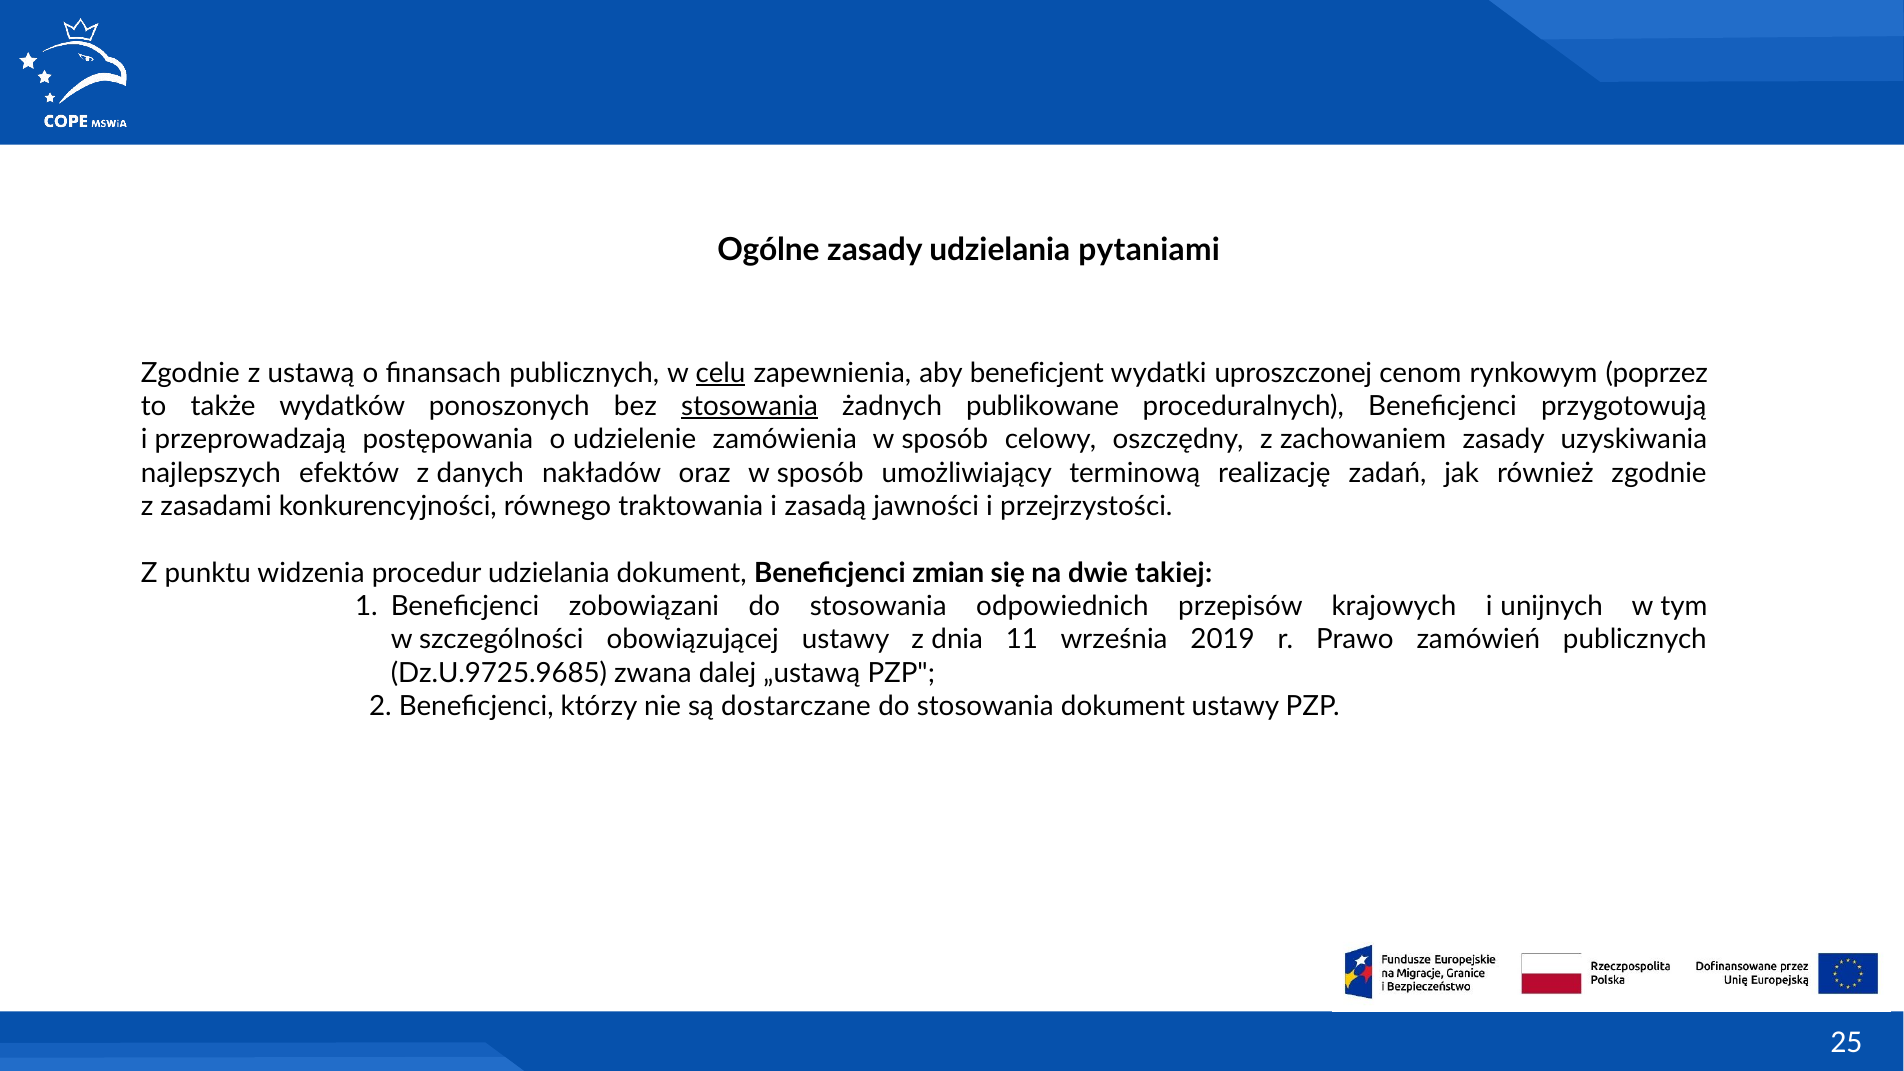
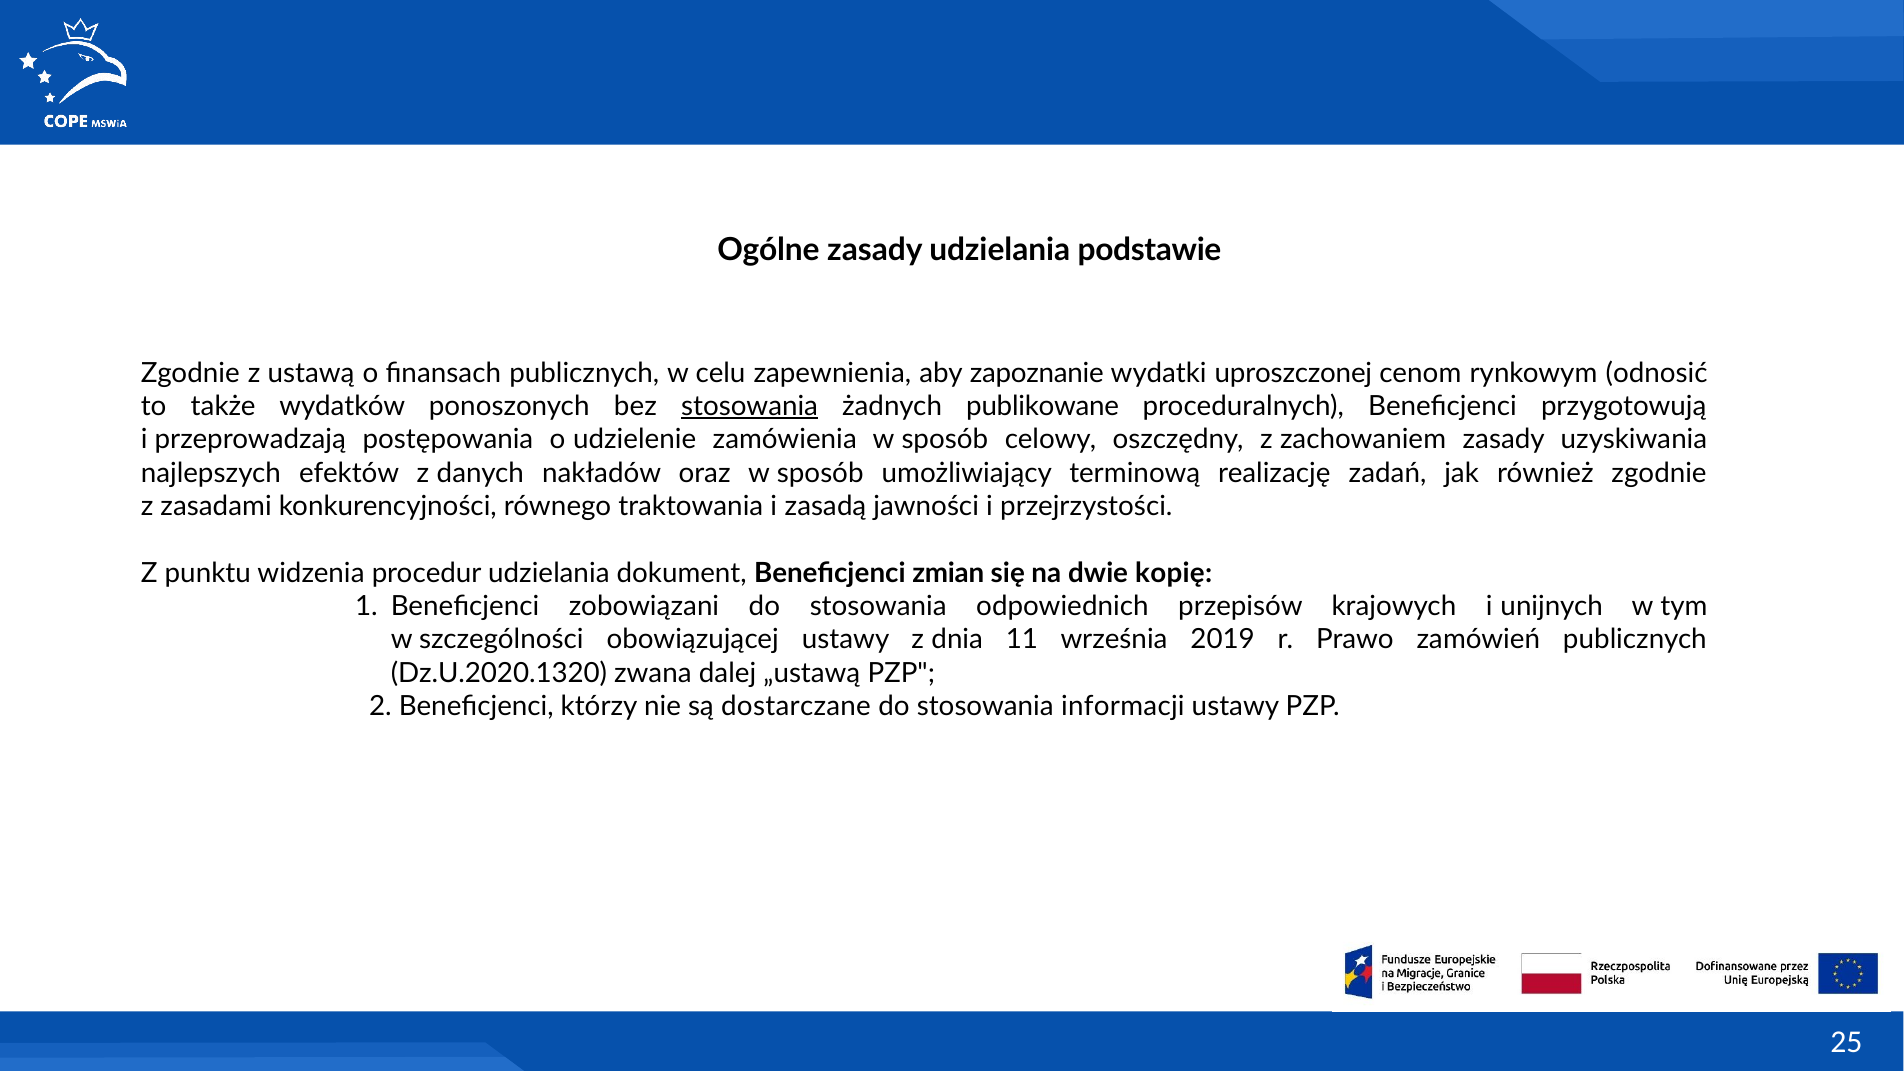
pytaniami: pytaniami -> podstawie
celu underline: present -> none
beneficjent: beneficjent -> zapoznanie
poprzez: poprzez -> odnosić
takiej: takiej -> kopię
Dz.U.9725.9685: Dz.U.9725.9685 -> Dz.U.2020.1320
stosowania dokument: dokument -> informacji
